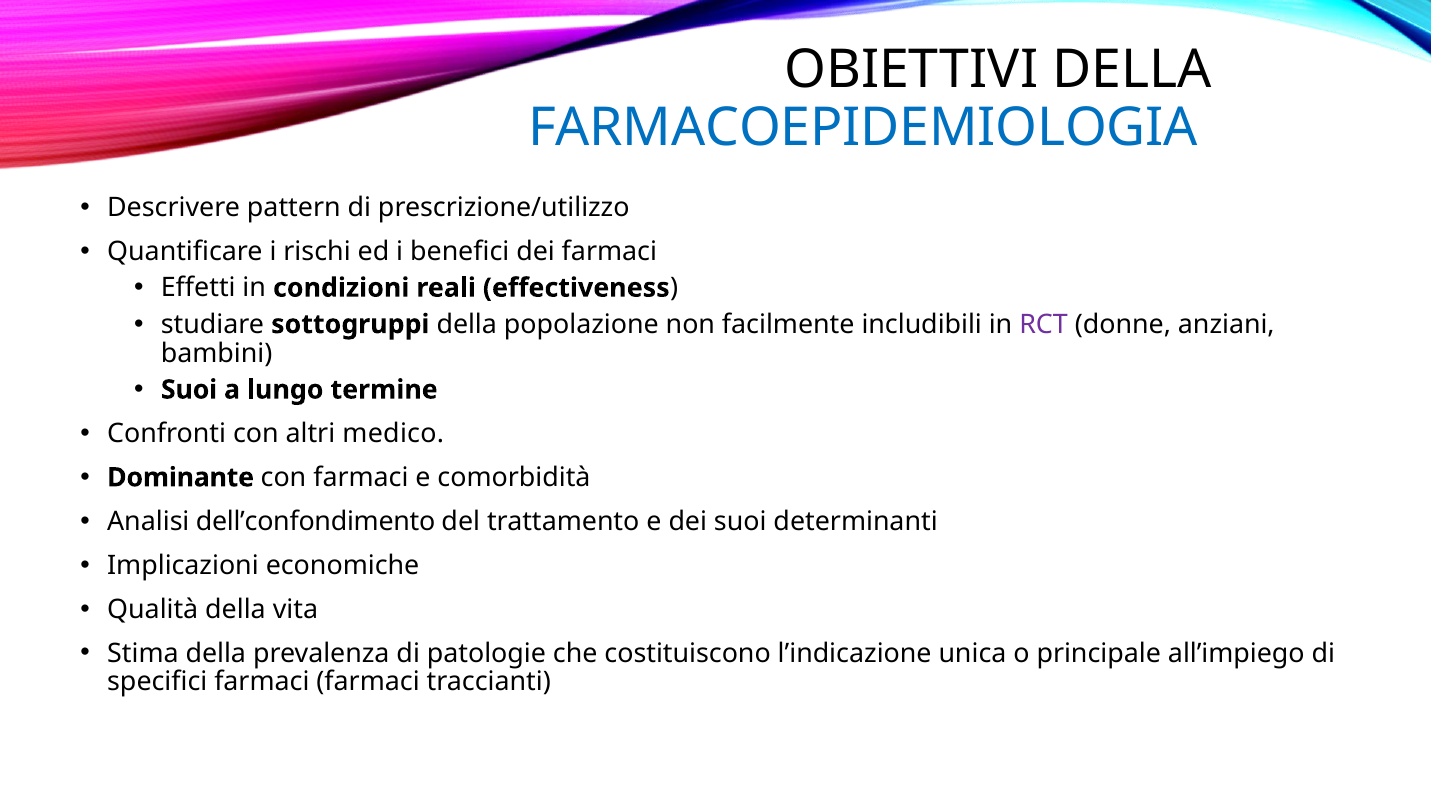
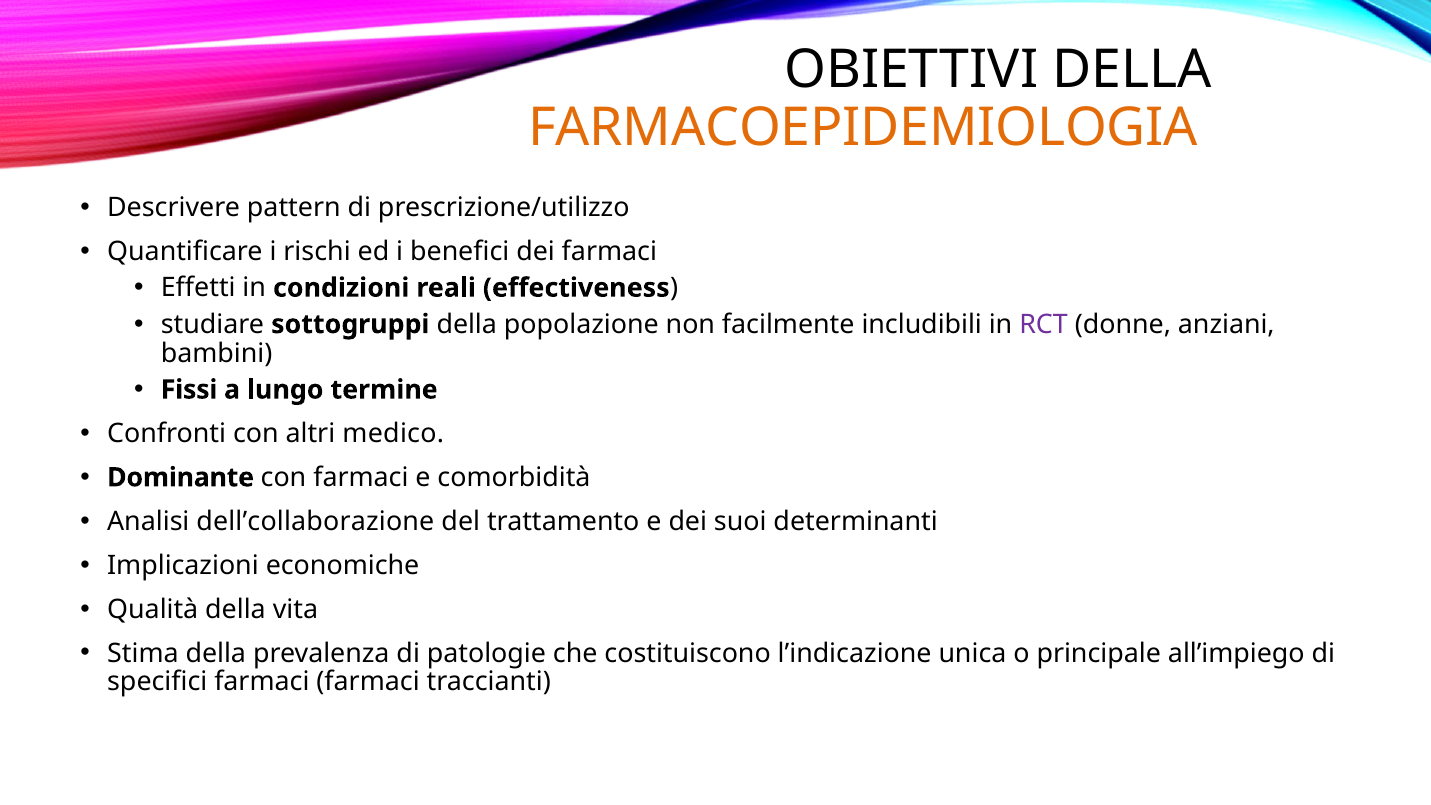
FARMACOEPIDEMIOLOGIA colour: blue -> orange
Suoi at (189, 390): Suoi -> Fissi
dell’confondimento: dell’confondimento -> dell’collaborazione
